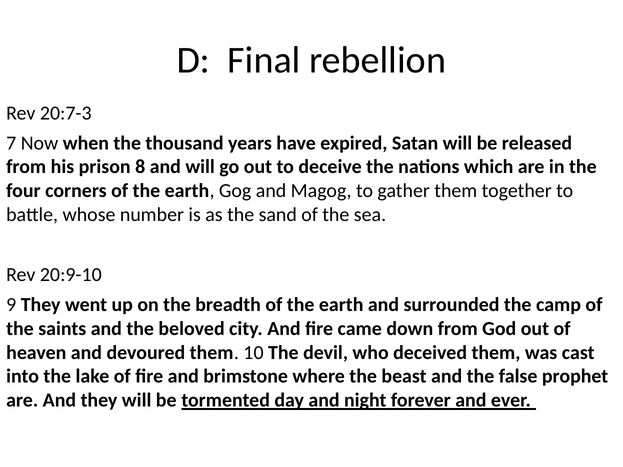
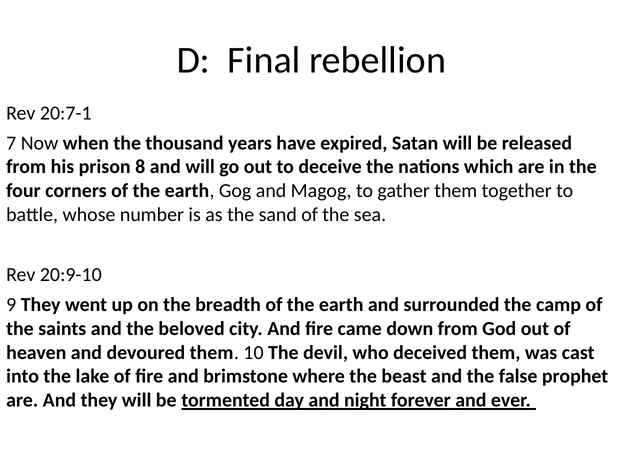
20:7-3: 20:7-3 -> 20:7-1
